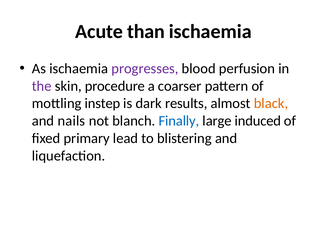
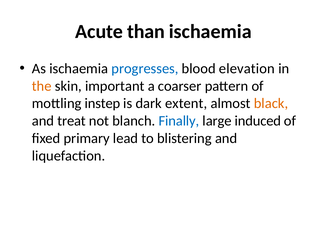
progresses colour: purple -> blue
perfusion: perfusion -> elevation
the colour: purple -> orange
procedure: procedure -> important
results: results -> extent
nails: nails -> treat
